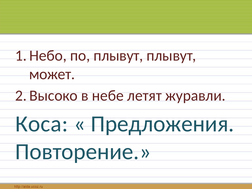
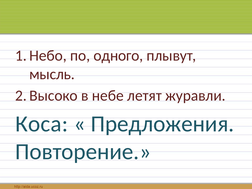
по плывут: плывут -> одного
может: может -> мысль
